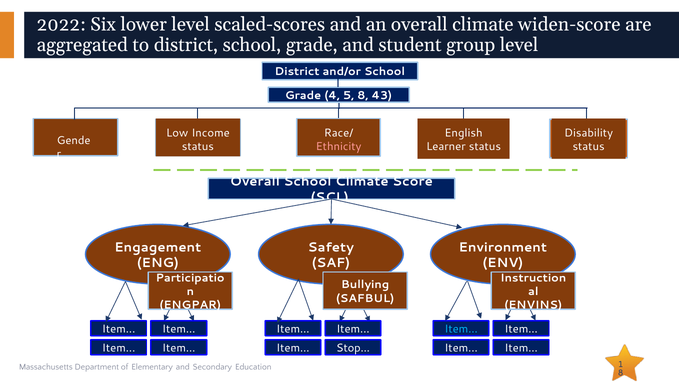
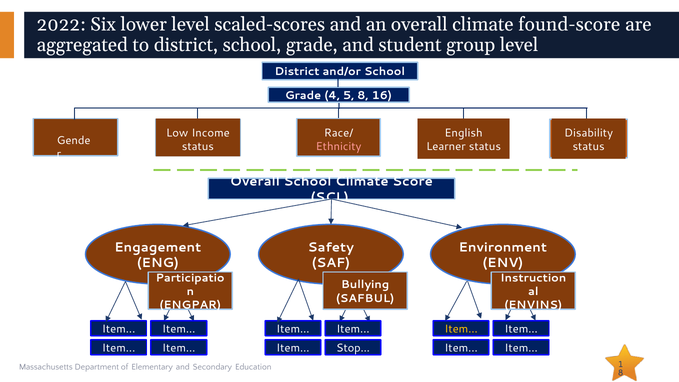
widen-score: widen-score -> found-score
43: 43 -> 16
Item at (461, 329) colour: light blue -> yellow
